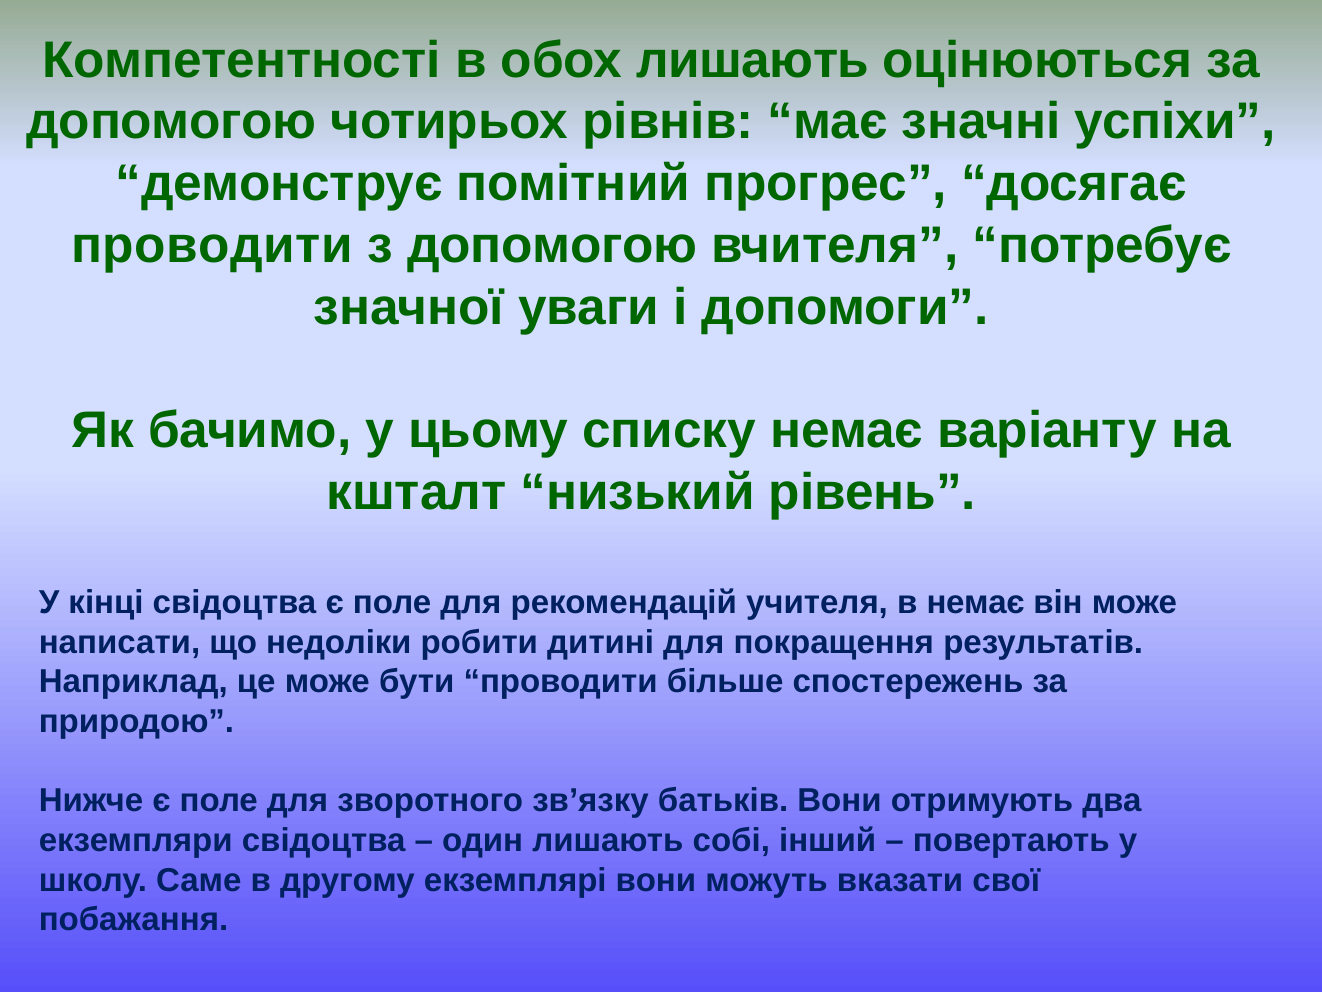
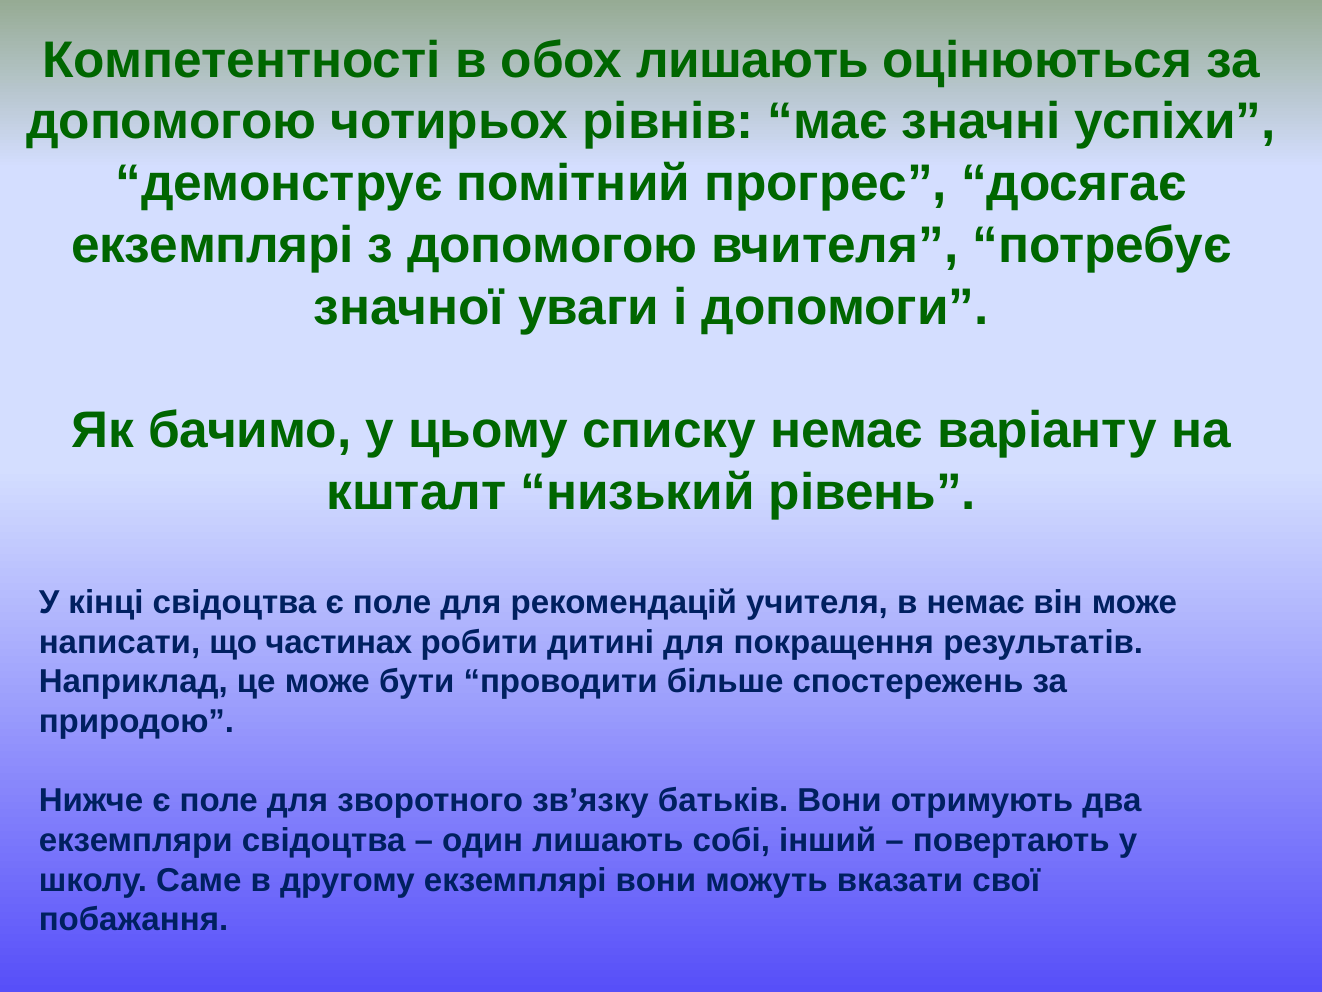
проводити at (212, 245): проводити -> екземплярі
недоліки: недоліки -> частинах
